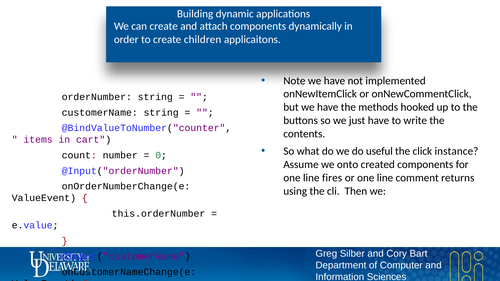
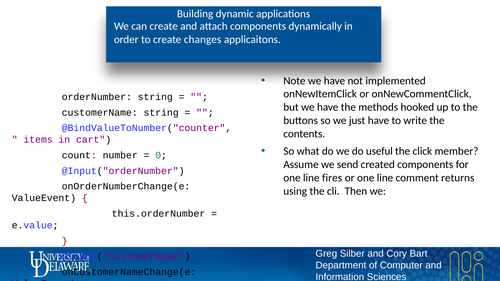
children: children -> changes
instance: instance -> member
onto: onto -> send
